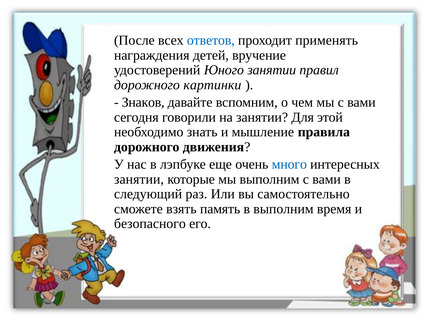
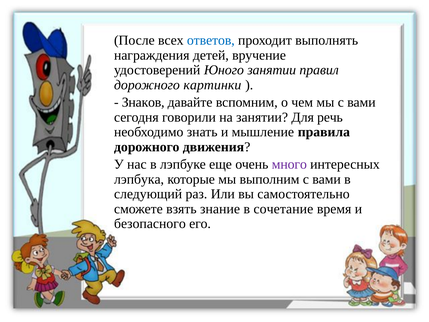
применять: применять -> выполнять
этой: этой -> речь
много colour: blue -> purple
занятии at (139, 179): занятии -> лэпбука
память: память -> знание
в выполним: выполним -> сочетание
